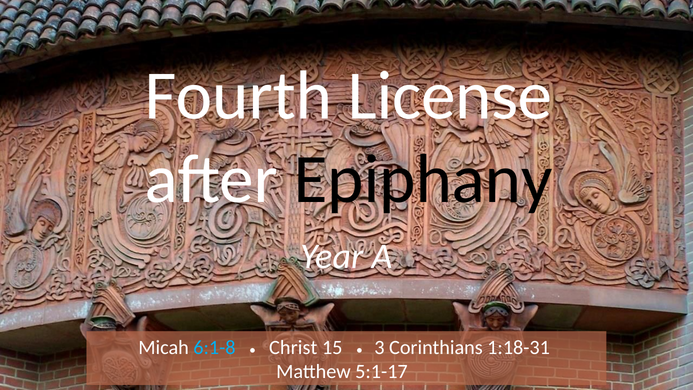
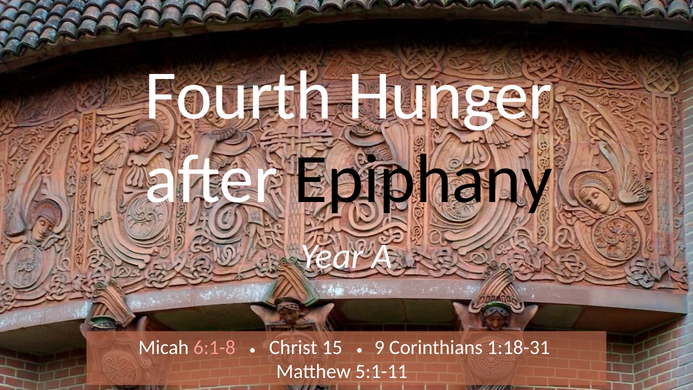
License: License -> Hunger
6:1-8 colour: light blue -> pink
3: 3 -> 9
5:1-17: 5:1-17 -> 5:1-11
